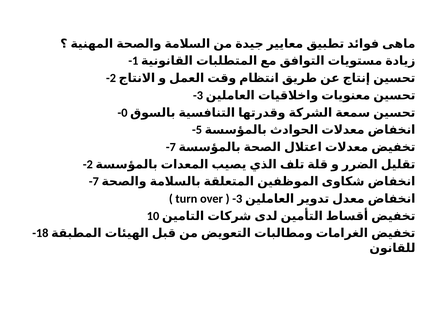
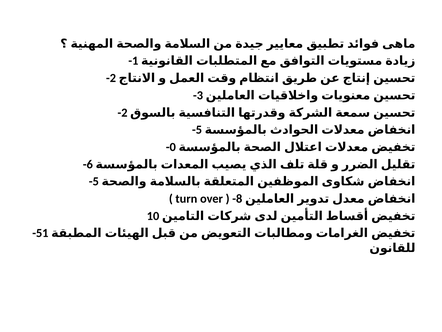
-0 at (123, 112): -0 -> -2
-7 at (171, 147): -7 -> -0
-2 at (88, 164): -2 -> -6
-7 at (94, 181): -7 -> -5
-3 at (237, 199): -3 -> -8
-18: -18 -> -51
